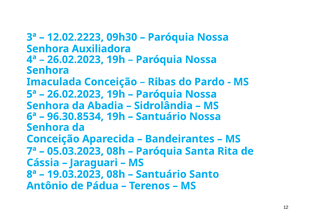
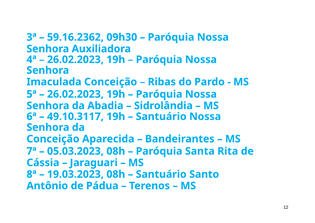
12.02.2223: 12.02.2223 -> 59.16.2362
96.30.8534: 96.30.8534 -> 49.10.3117
